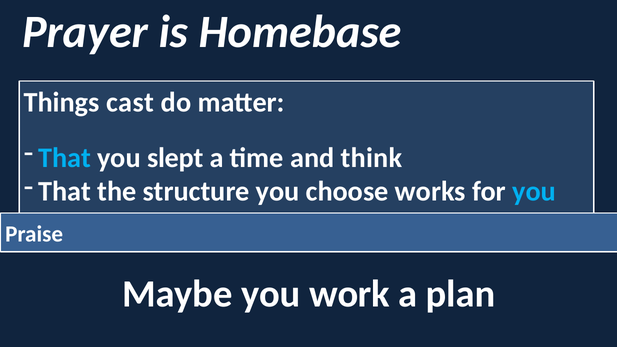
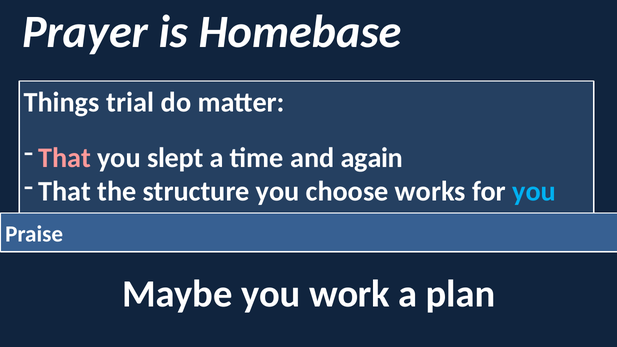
cast: cast -> trial
That at (65, 158) colour: light blue -> pink
think: think -> again
